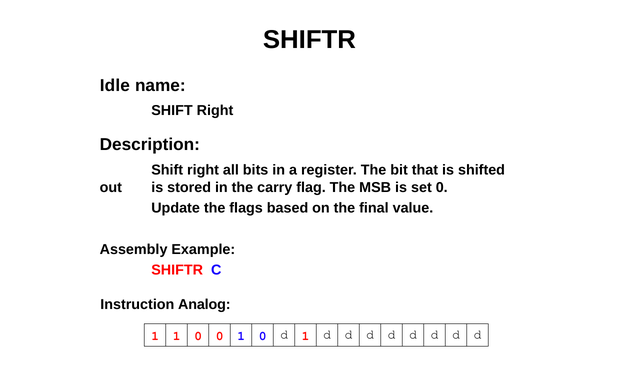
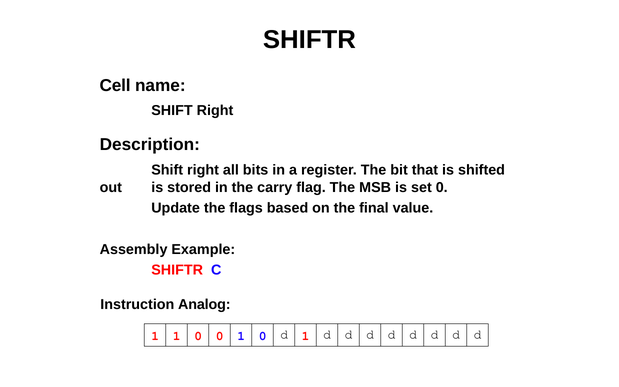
Idle: Idle -> Cell
